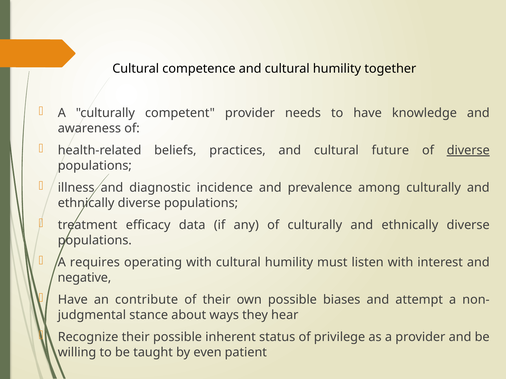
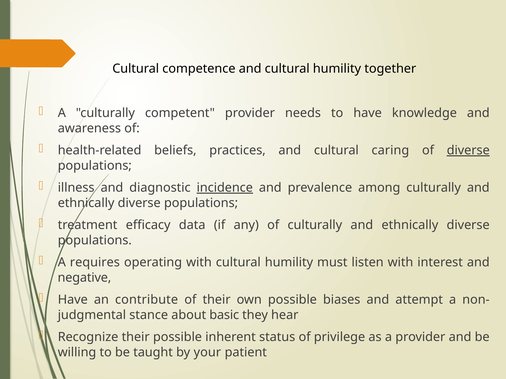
future: future -> caring
incidence underline: none -> present
ways: ways -> basic
even: even -> your
